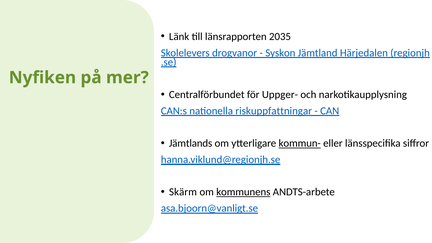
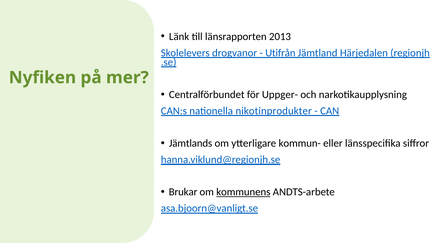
2035: 2035 -> 2013
Syskon: Syskon -> Utifrån
riskuppfattningar: riskuppfattningar -> nikotinprodukter
kommun- underline: present -> none
Skärm: Skärm -> Brukar
